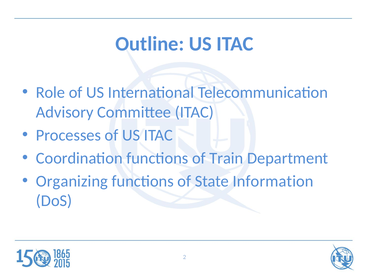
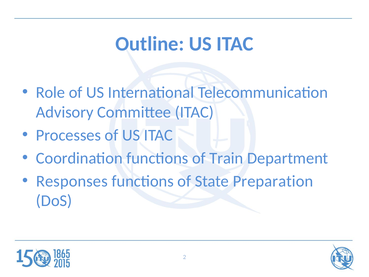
Organizing: Organizing -> Responses
Information: Information -> Preparation
